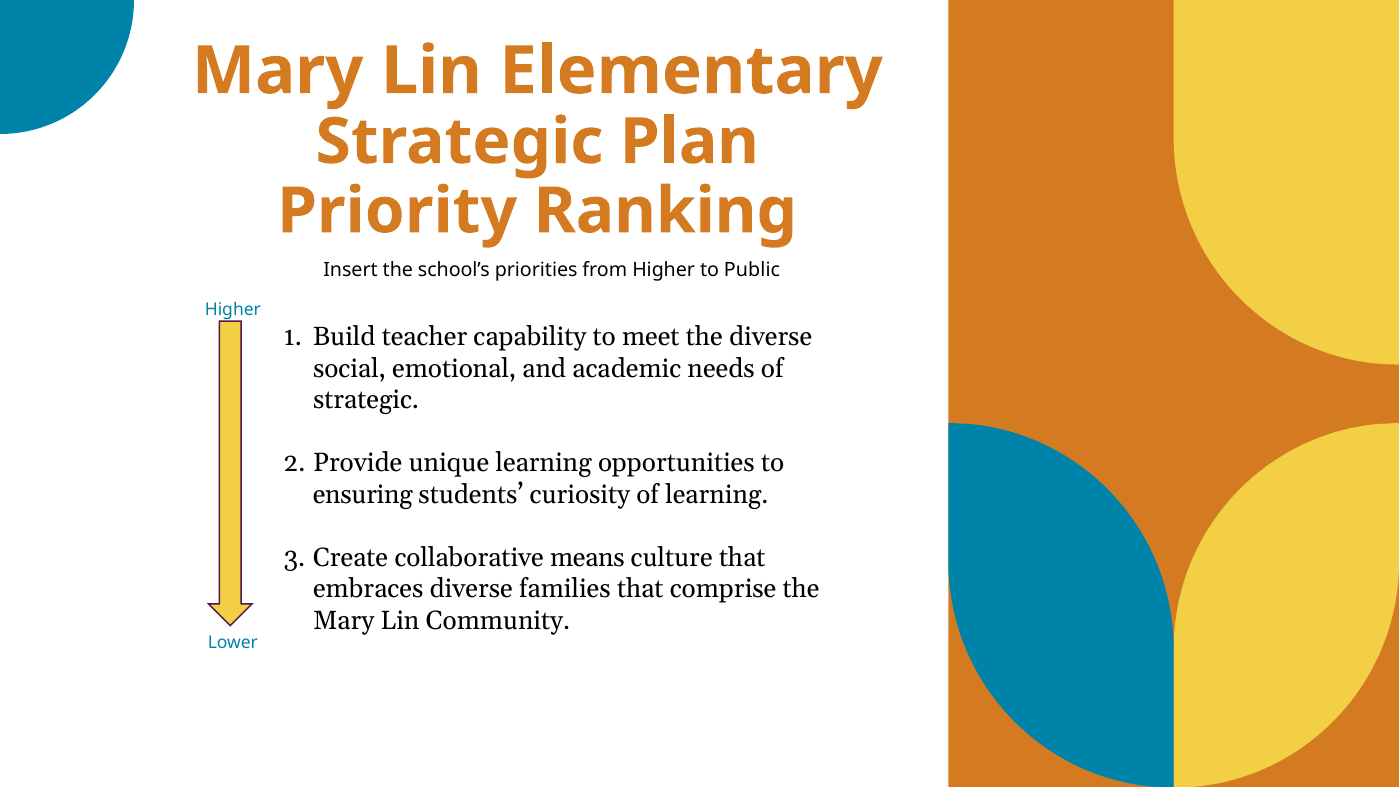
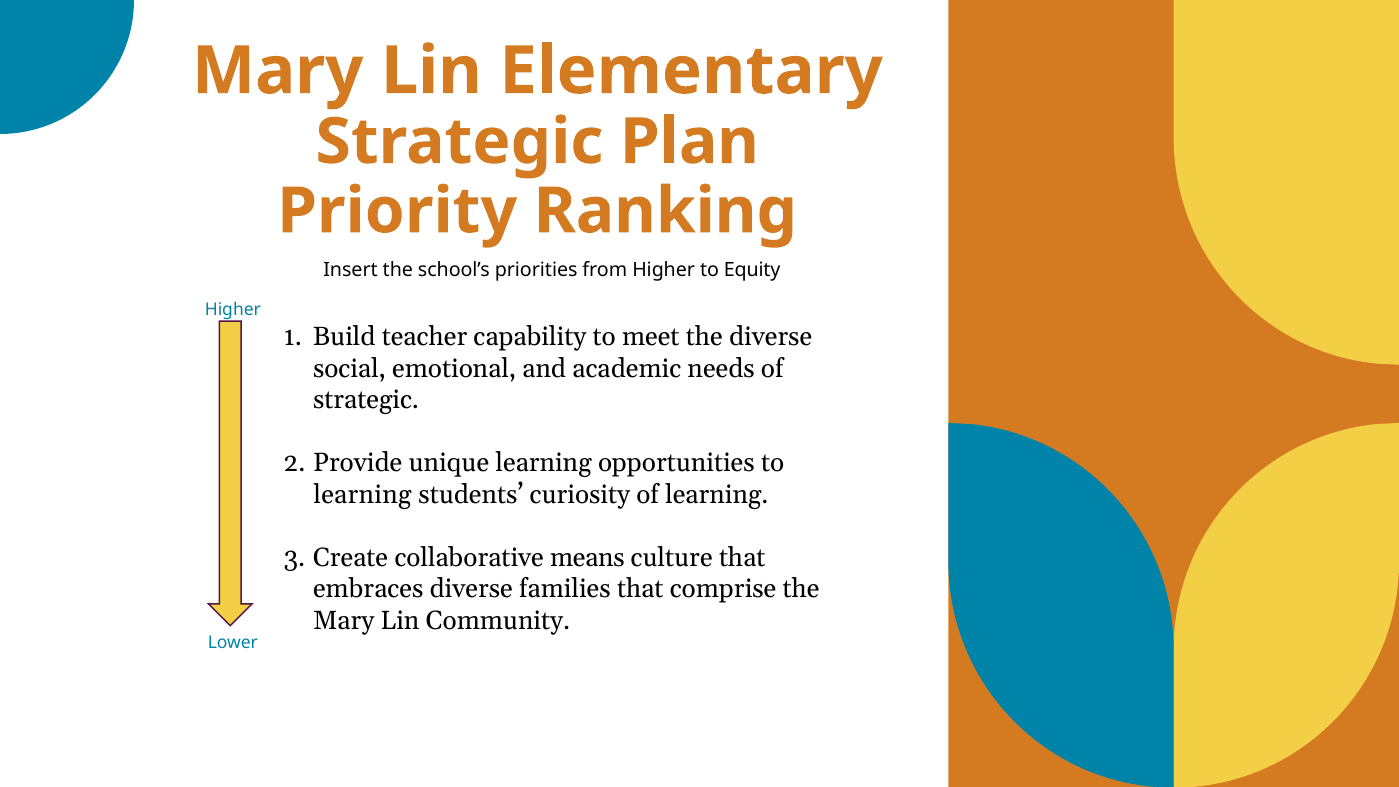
Public: Public -> Equity
ensuring at (363, 495): ensuring -> learning
